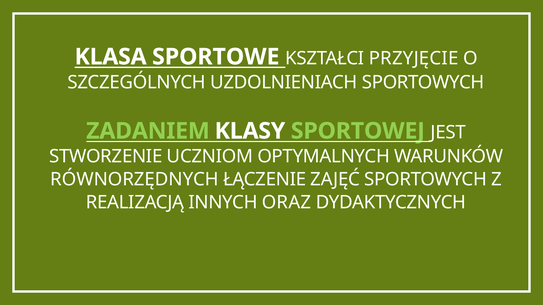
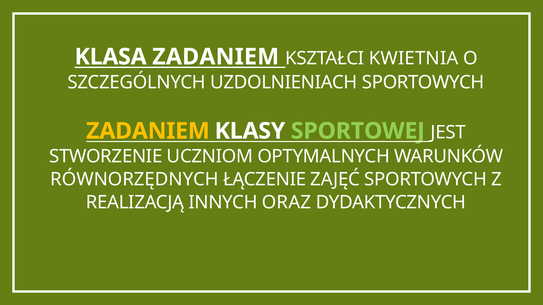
KLASA SPORTOWE: SPORTOWE -> ZADANIEM
PRZYJĘCIE: PRZYJĘCIE -> KWIETNIA
ZADANIEM at (148, 131) colour: light green -> yellow
